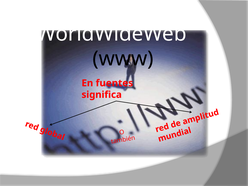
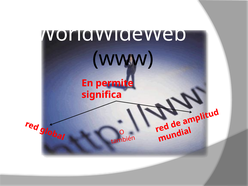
fuentes: fuentes -> permite
